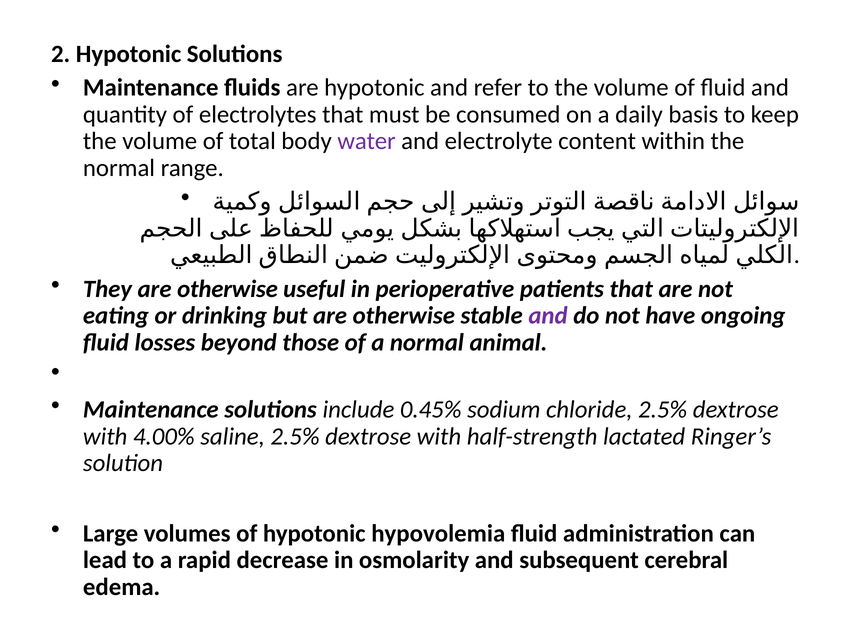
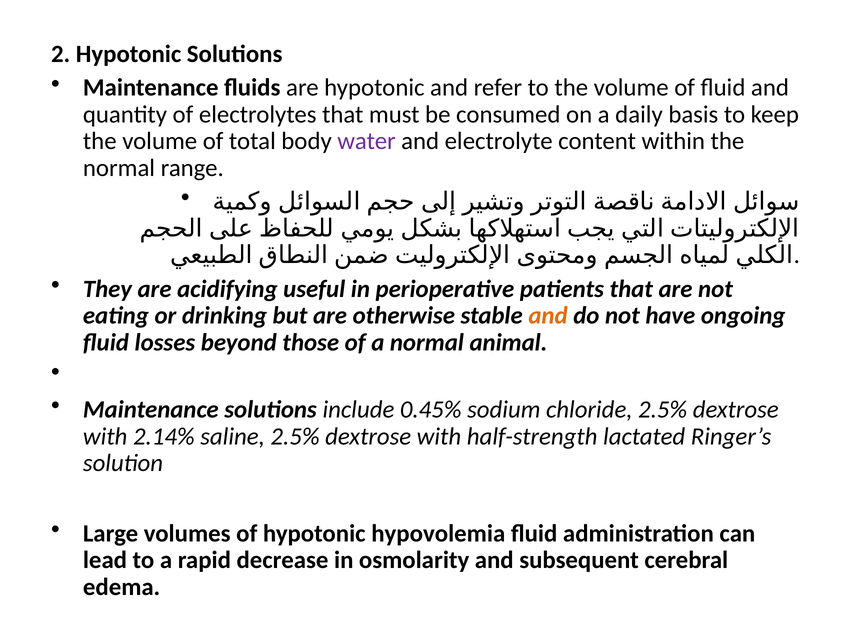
They are otherwise: otherwise -> acidifying
and at (548, 316) colour: purple -> orange
4.00%: 4.00% -> 2.14%
